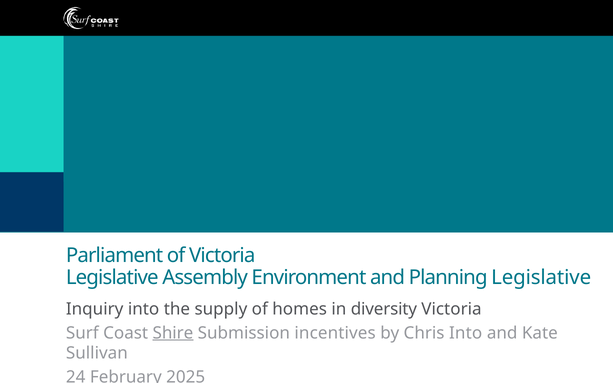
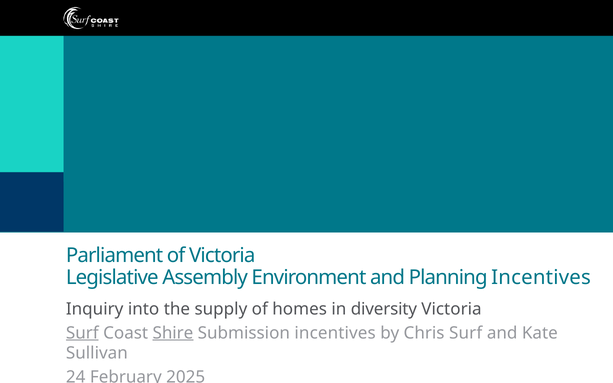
Planning Legislative: Legislative -> Incentives
Surf at (82, 333) underline: none -> present
Chris Into: Into -> Surf
